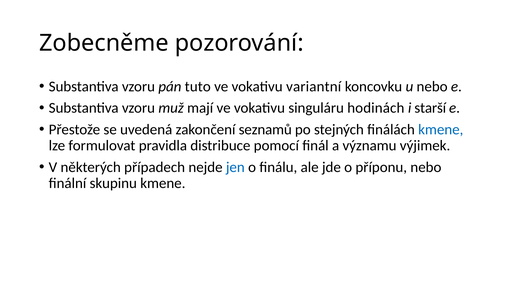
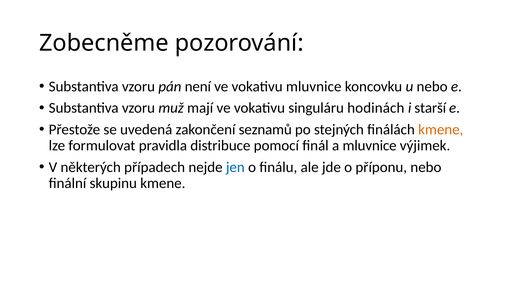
tuto: tuto -> není
vokativu variantní: variantní -> mluvnice
kmene at (441, 130) colour: blue -> orange
a významu: významu -> mluvnice
